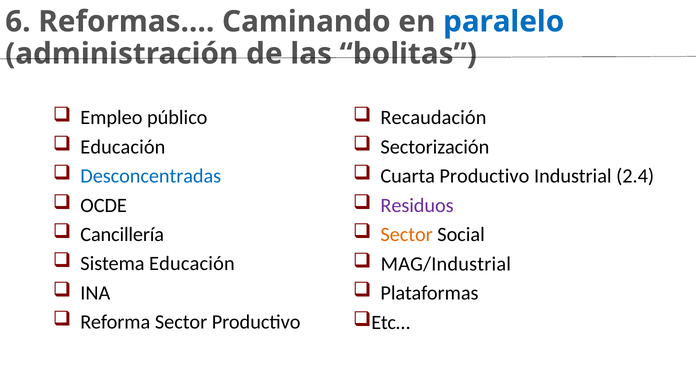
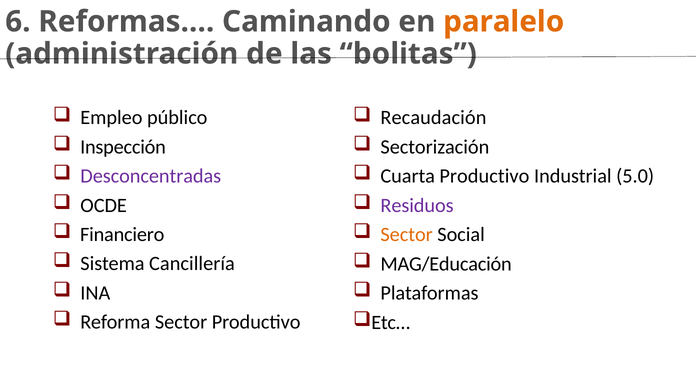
paralelo colour: blue -> orange
Educación at (123, 147): Educación -> Inspección
Desconcentradas colour: blue -> purple
2.4: 2.4 -> 5.0
Cancillería: Cancillería -> Financiero
Sistema Educación: Educación -> Cancillería
MAG/Industrial: MAG/Industrial -> MAG/Educación
